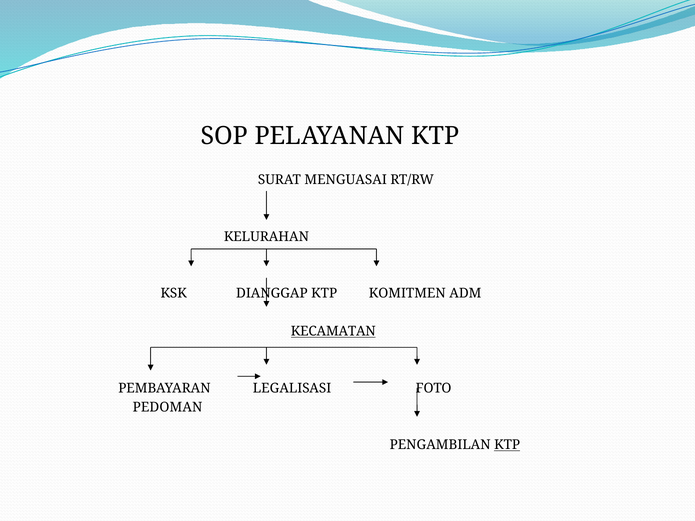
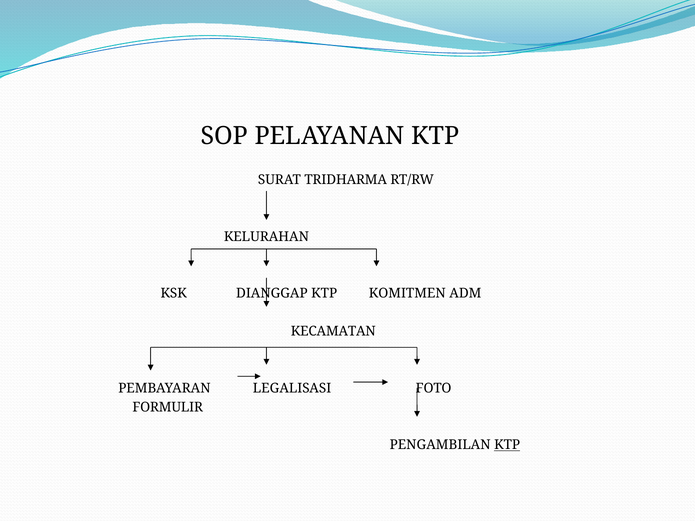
MENGUASAI: MENGUASAI -> TRIDHARMA
KECAMATAN underline: present -> none
PEDOMAN: PEDOMAN -> FORMULIR
